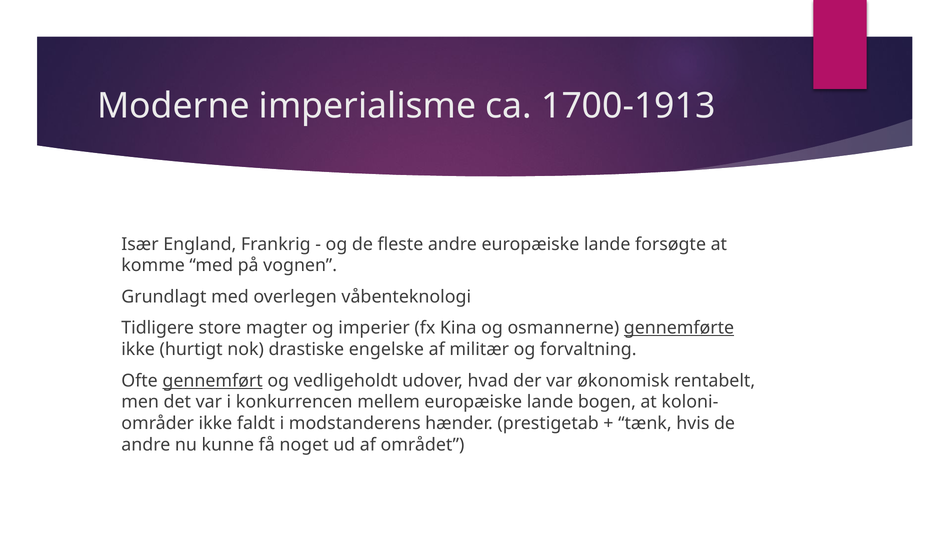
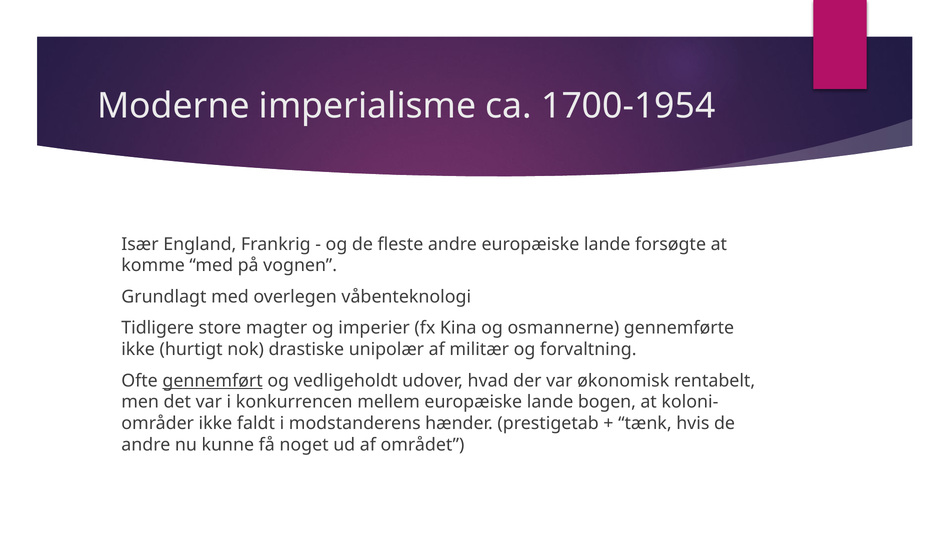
1700-1913: 1700-1913 -> 1700-1954
gennemførte underline: present -> none
engelske: engelske -> unipolær
